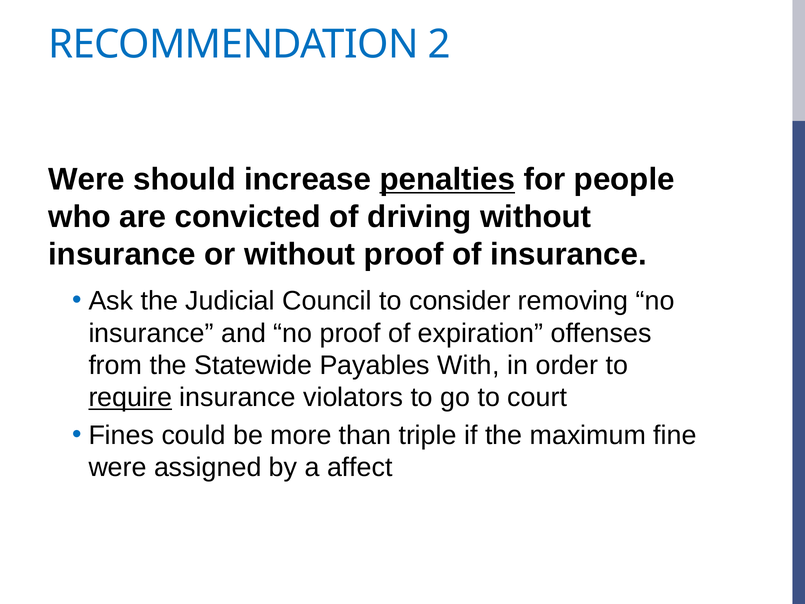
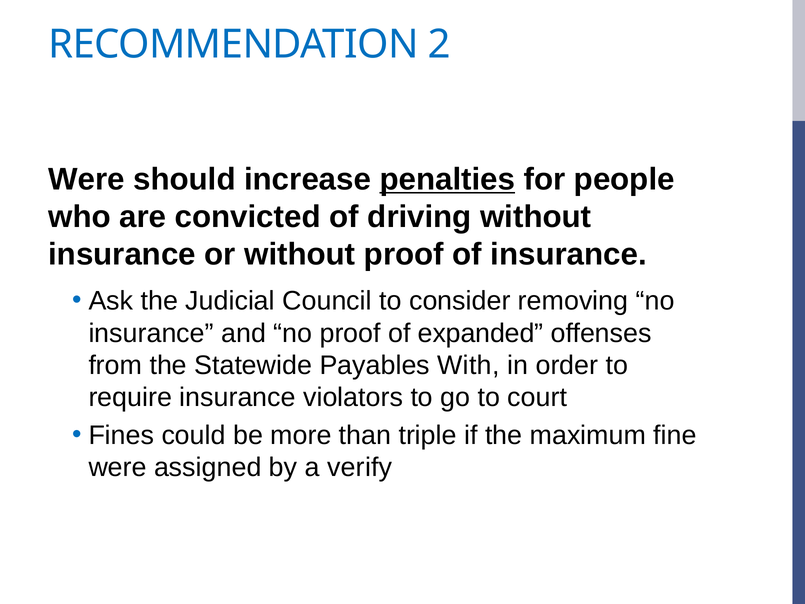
expiration: expiration -> expanded
require underline: present -> none
affect: affect -> verify
